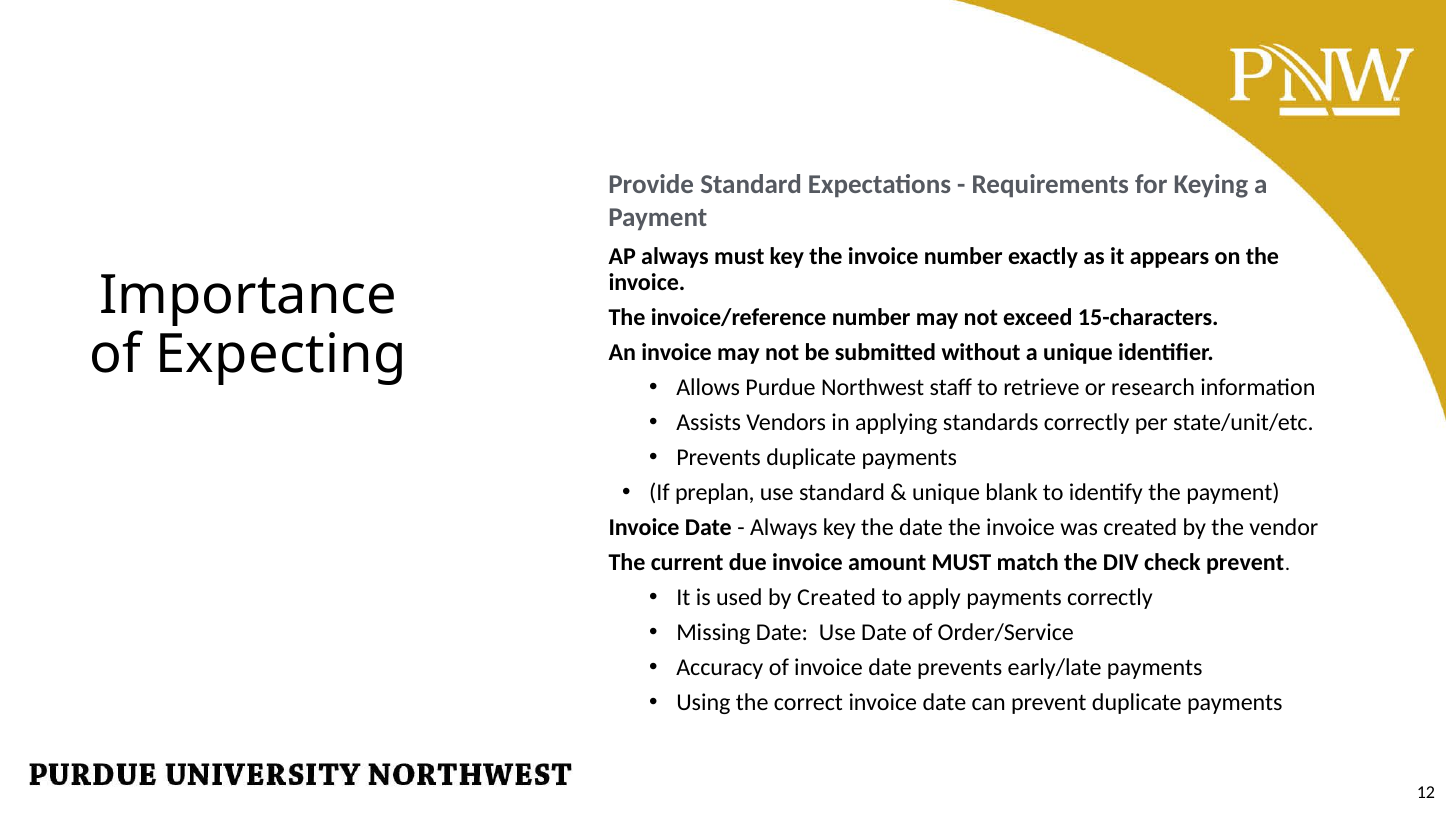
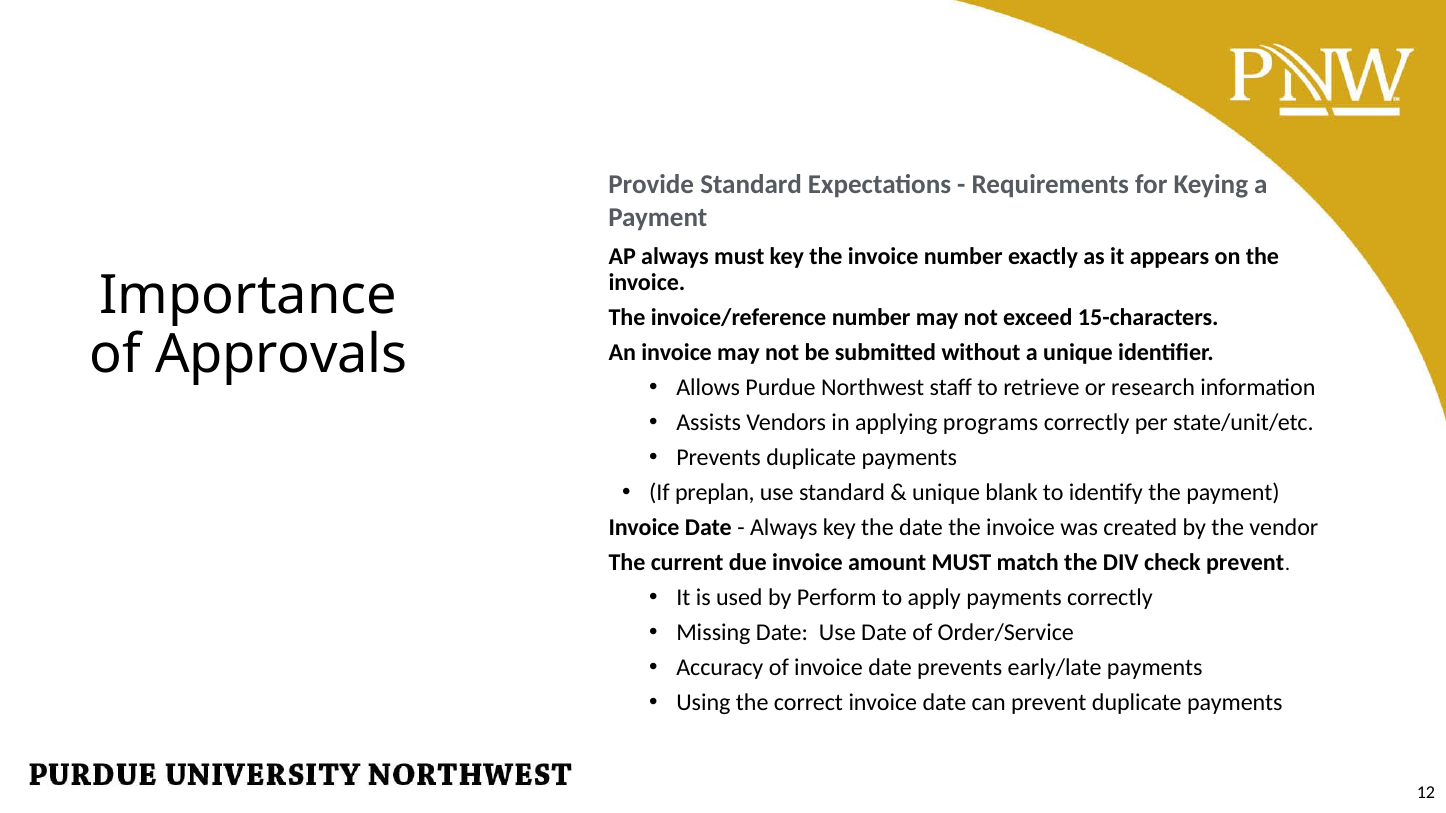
Expecting: Expecting -> Approvals
standards: standards -> programs
by Created: Created -> Perform
